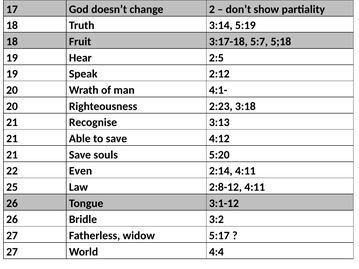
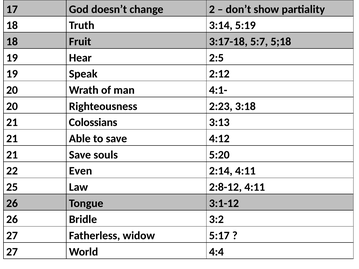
Recognise: Recognise -> Colossians
